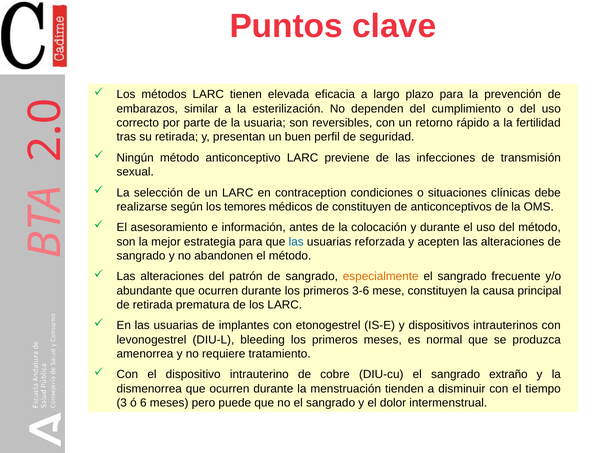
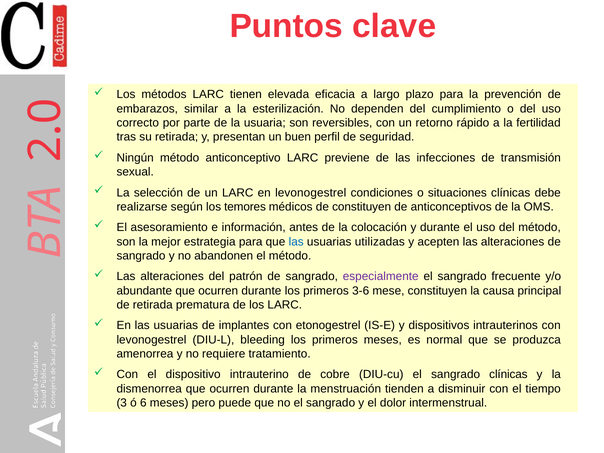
en contraception: contraception -> levonogestrel
reforzada: reforzada -> utilizadas
especialmente colour: orange -> purple
sangrado extraño: extraño -> clínicas
